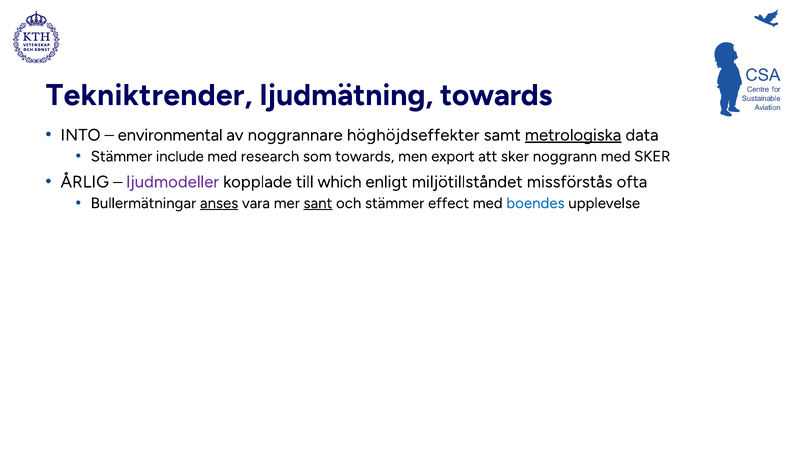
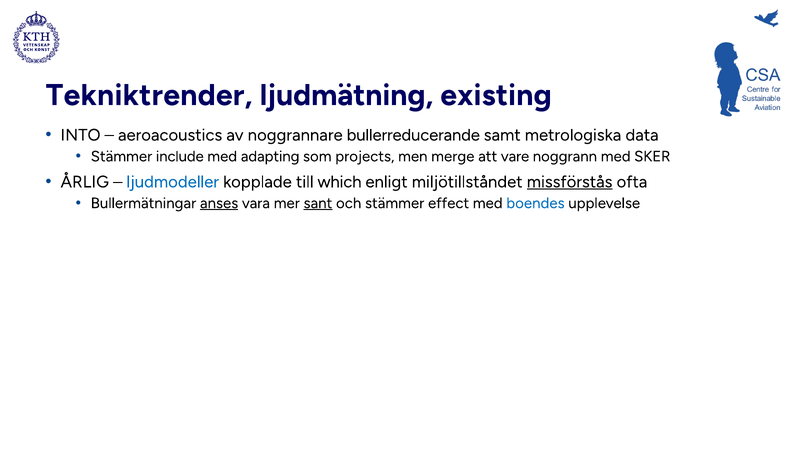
ljudmätning towards: towards -> existing
environmental: environmental -> aeroacoustics
höghöjdseffekter: höghöjdseffekter -> bullerreducerande
metrologiska underline: present -> none
research: research -> adapting
som towards: towards -> projects
export: export -> merge
att sker: sker -> vare
ljudmodeller colour: purple -> blue
missförstås underline: none -> present
